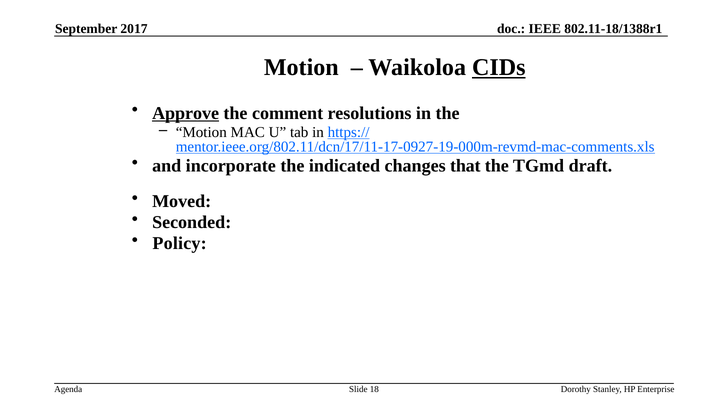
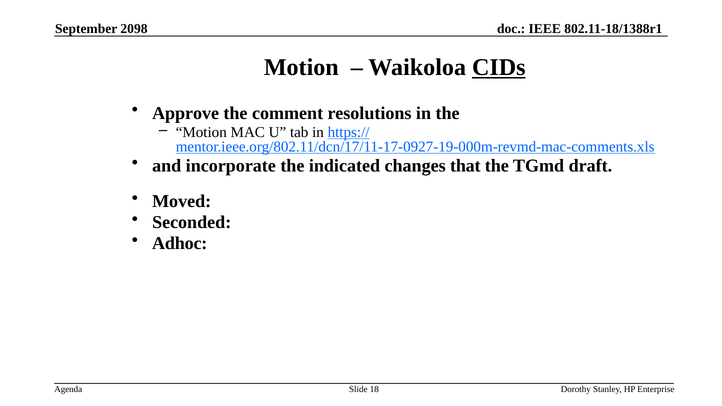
2017: 2017 -> 2098
Approve underline: present -> none
Policy: Policy -> Adhoc
